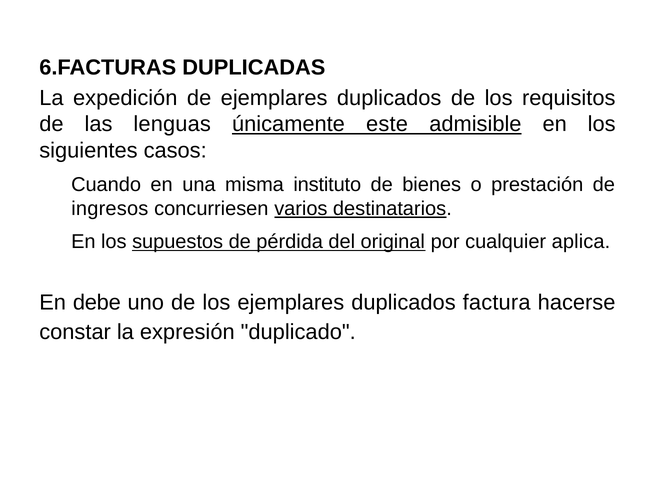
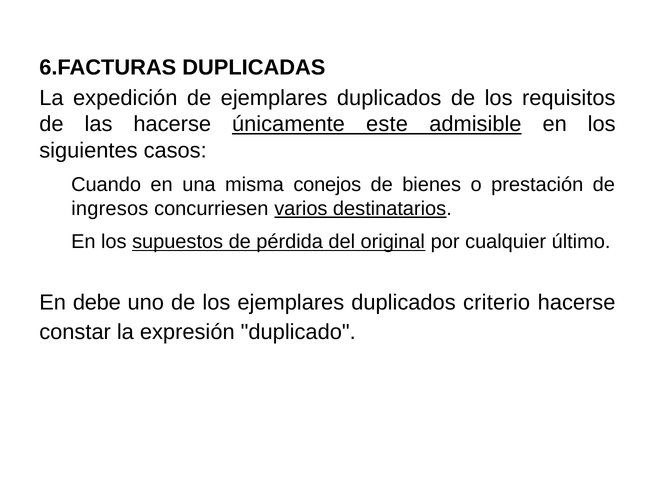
las lenguas: lenguas -> hacerse
instituto: instituto -> conejos
aplica: aplica -> último
factura: factura -> criterio
